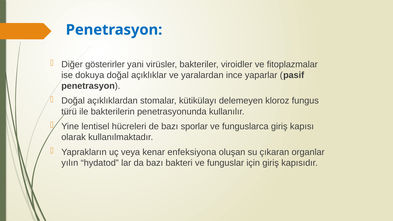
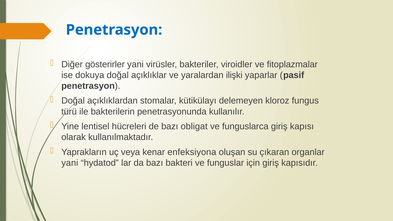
ince: ince -> ilişki
sporlar: sporlar -> obligat
yılın at (70, 163): yılın -> yani
